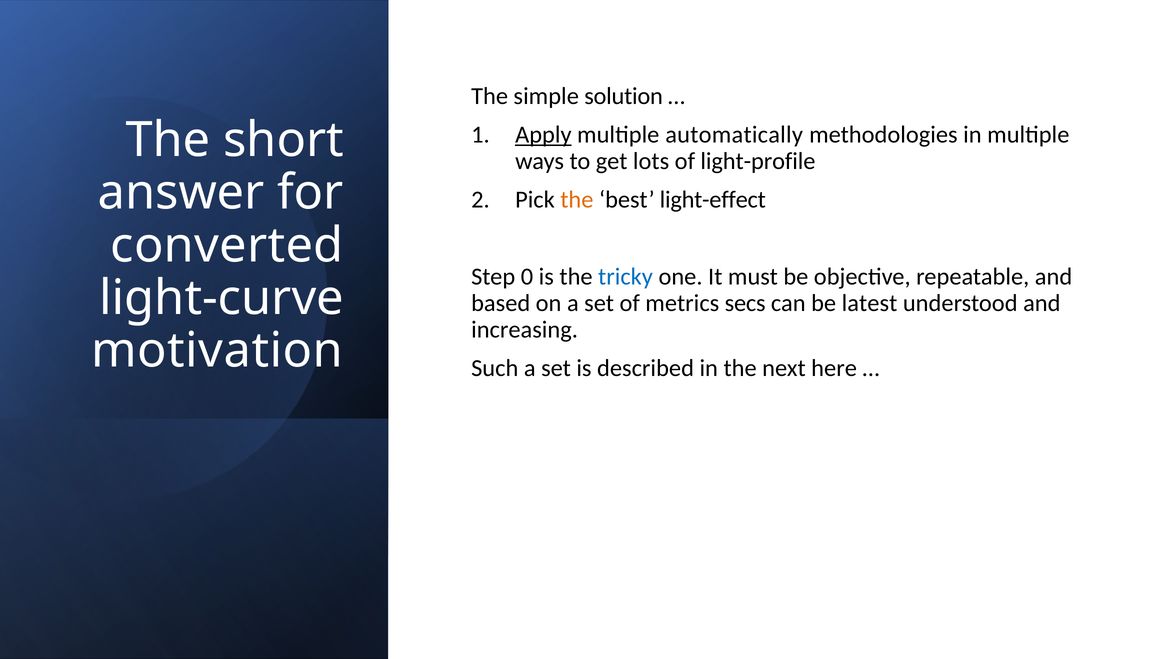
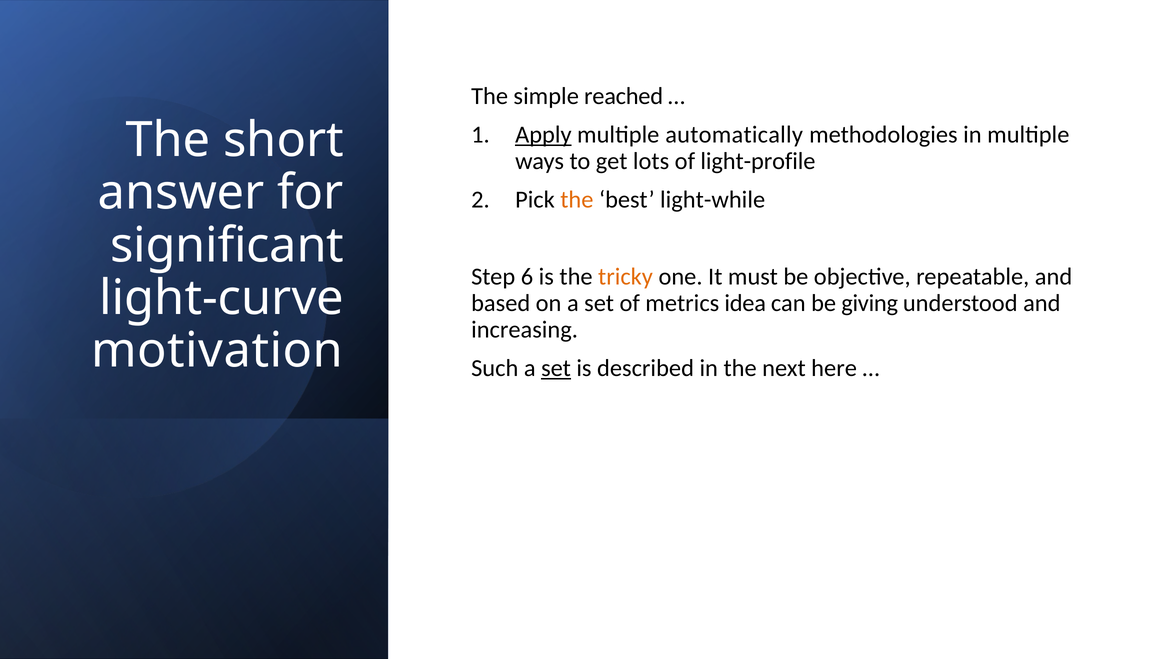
solution: solution -> reached
light-effect: light-effect -> light-while
converted: converted -> significant
0: 0 -> 6
tricky colour: blue -> orange
secs: secs -> idea
latest: latest -> giving
set at (556, 368) underline: none -> present
